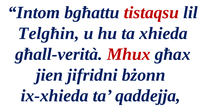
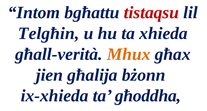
Mhux colour: red -> orange
jifridni: jifridni -> għalija
qaddejja: qaddejja -> għoddha
